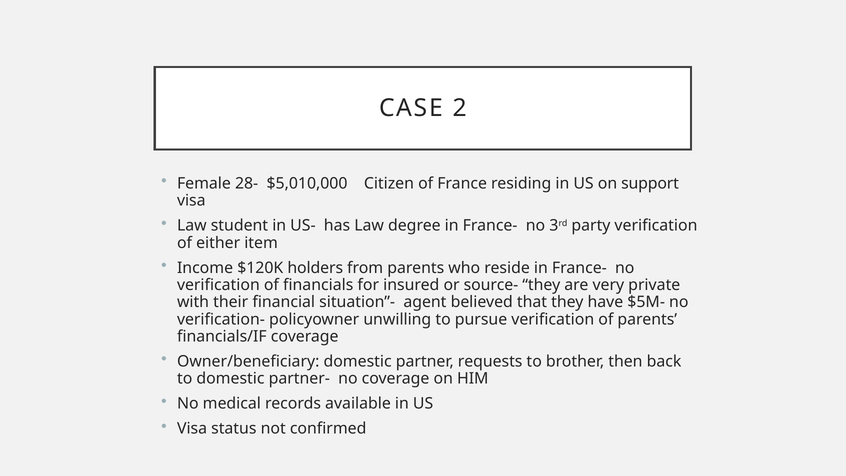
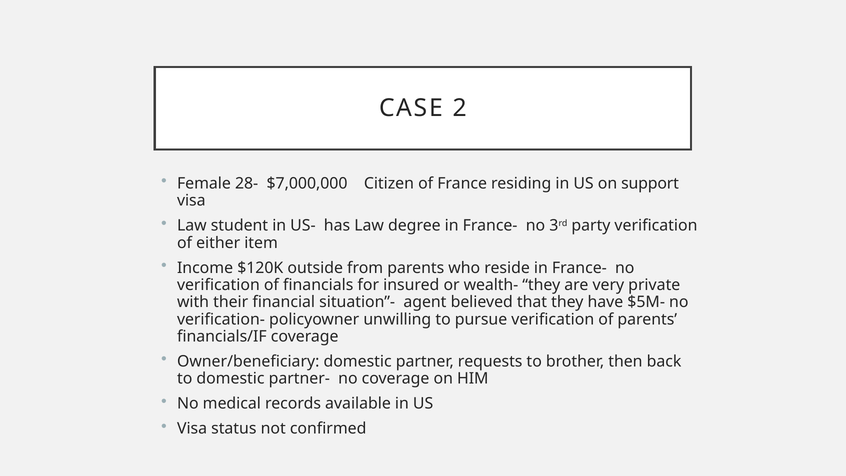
$5,010,000: $5,010,000 -> $7,000,000
holders: holders -> outside
source-: source- -> wealth-
